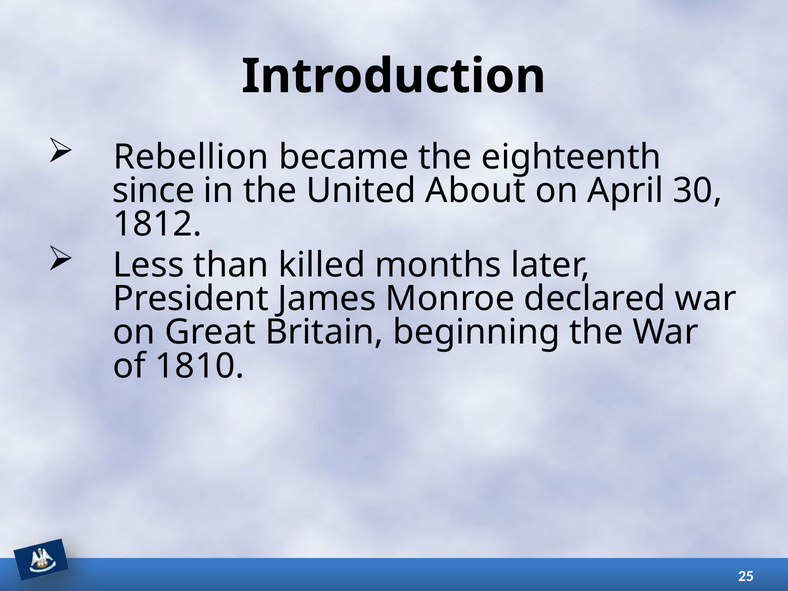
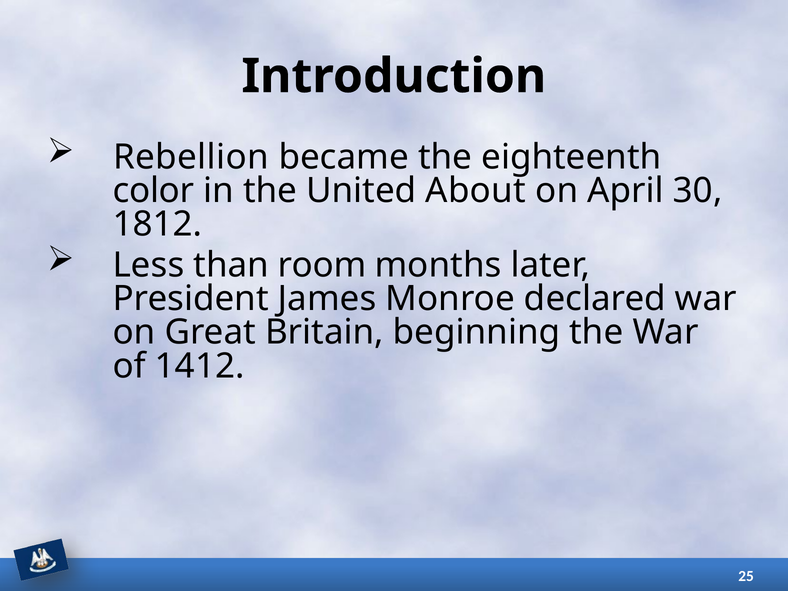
since: since -> color
killed: killed -> room
1810: 1810 -> 1412
